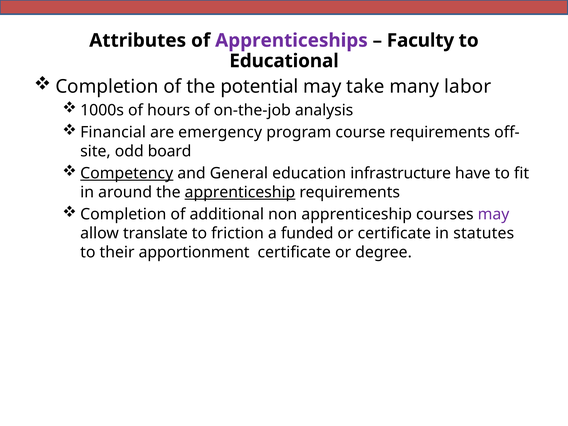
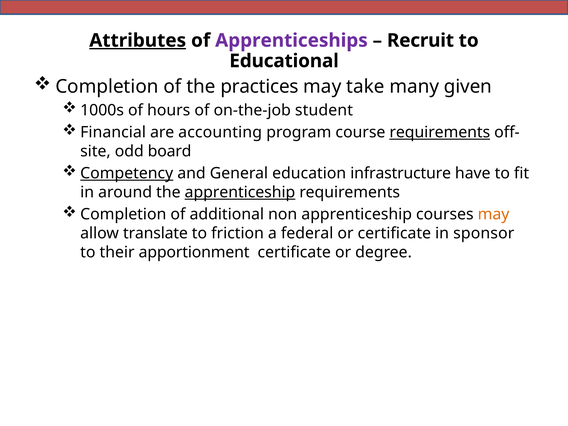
Attributes underline: none -> present
Faculty: Faculty -> Recruit
potential: potential -> practices
labor: labor -> given
analysis: analysis -> student
emergency: emergency -> accounting
requirements at (440, 132) underline: none -> present
may at (494, 214) colour: purple -> orange
funded: funded -> federal
statutes: statutes -> sponsor
